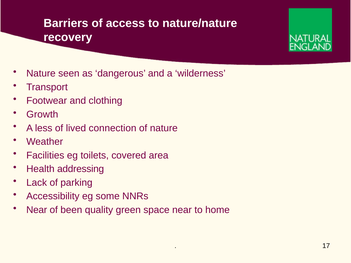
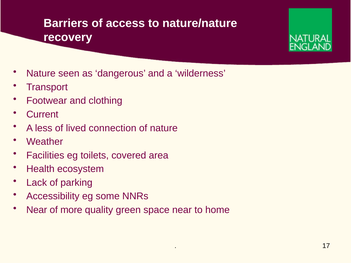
Growth: Growth -> Current
addressing: addressing -> ecosystem
been: been -> more
